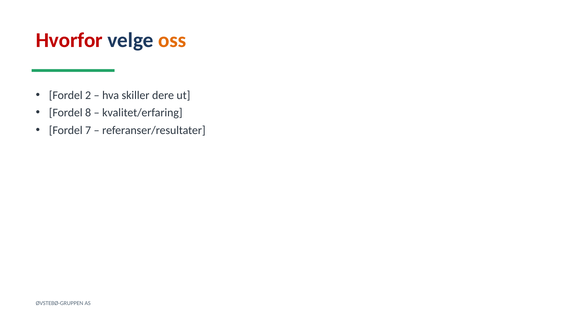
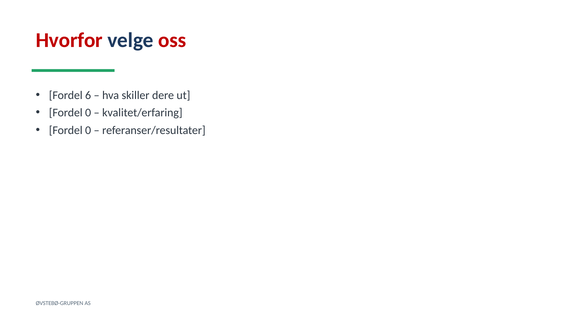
oss colour: orange -> red
2: 2 -> 6
8 at (88, 113): 8 -> 0
7 at (88, 130): 7 -> 0
